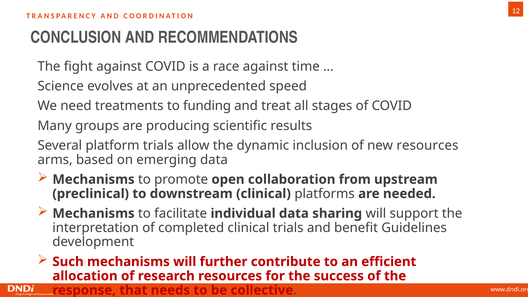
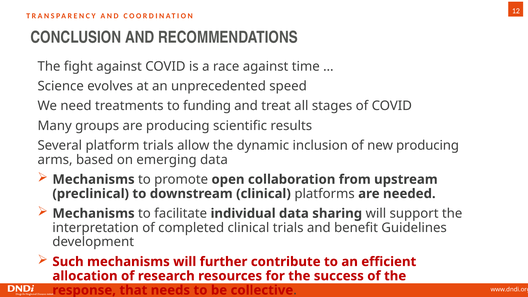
new resources: resources -> producing
